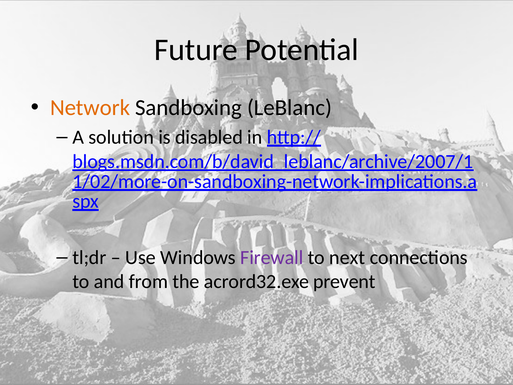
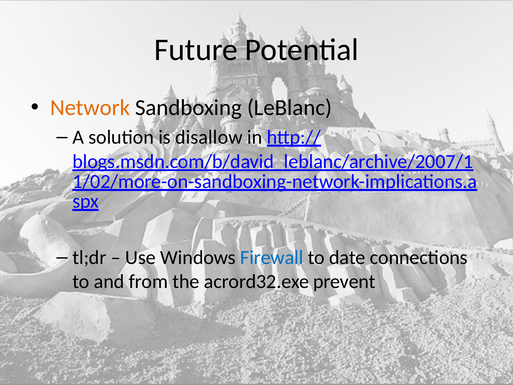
disabled: disabled -> disallow
Firewall colour: purple -> blue
next: next -> date
